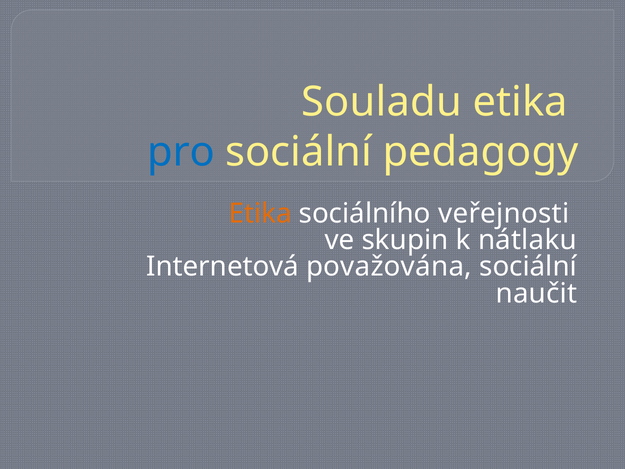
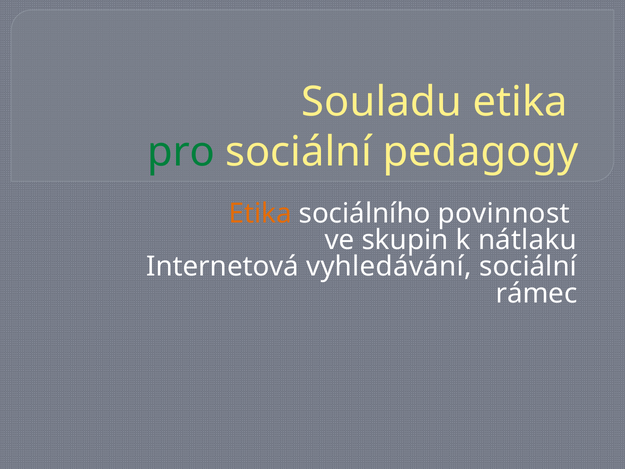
pro colour: blue -> green
veřejnosti: veřejnosti -> povinnost
považována: považována -> vyhledávání
naučit: naučit -> rámec
